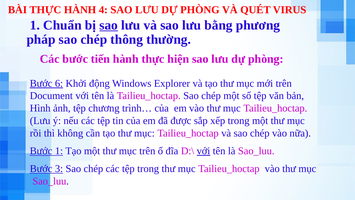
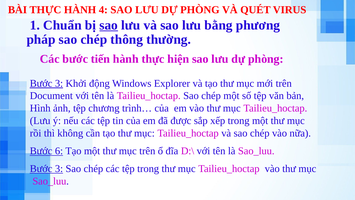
6 at (59, 83): 6 -> 3
Bước 1: 1 -> 6
với at (203, 151) underline: present -> none
